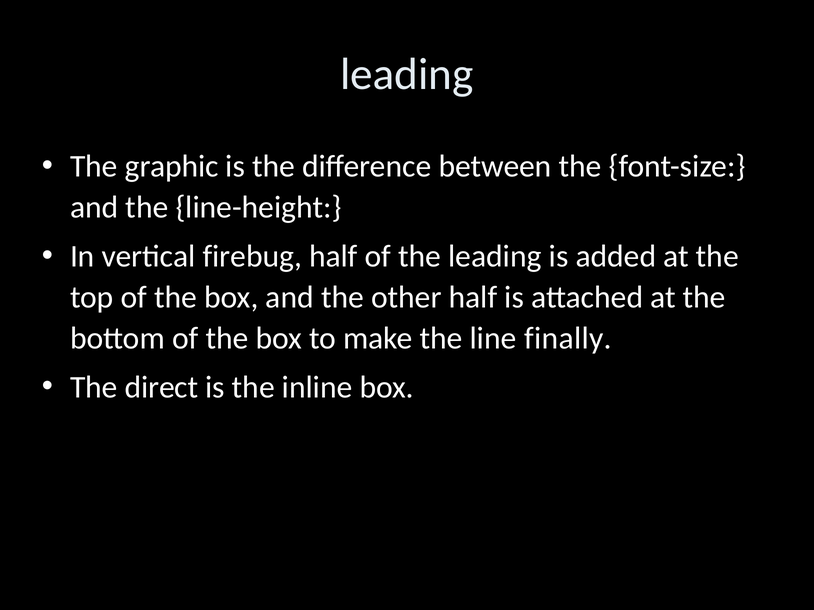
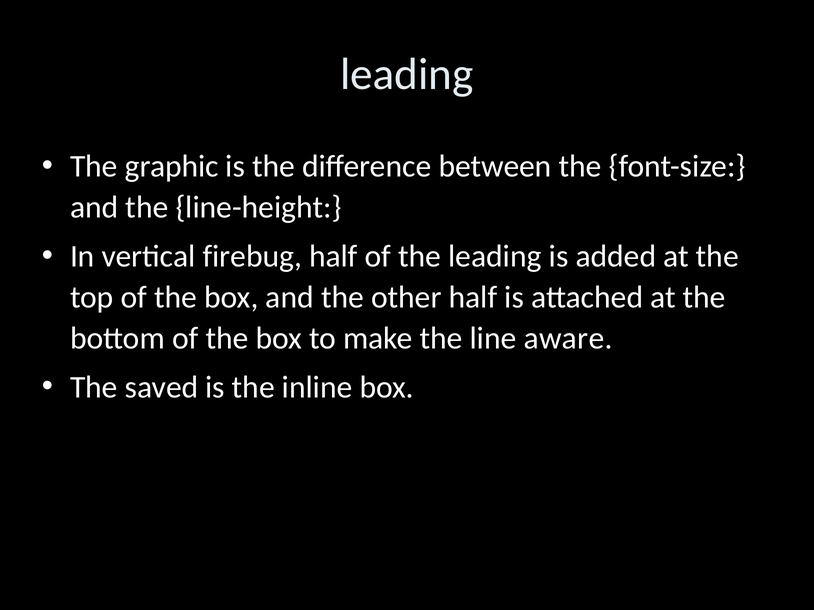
finally: finally -> aware
direct: direct -> saved
